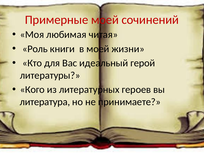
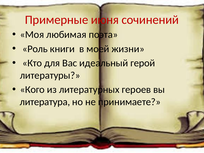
Примерные моей: моей -> июня
читая: читая -> поэта
